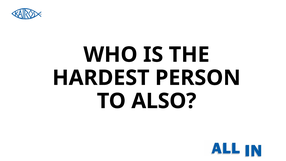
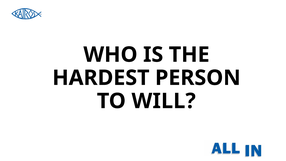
ALSO: ALSO -> WILL
